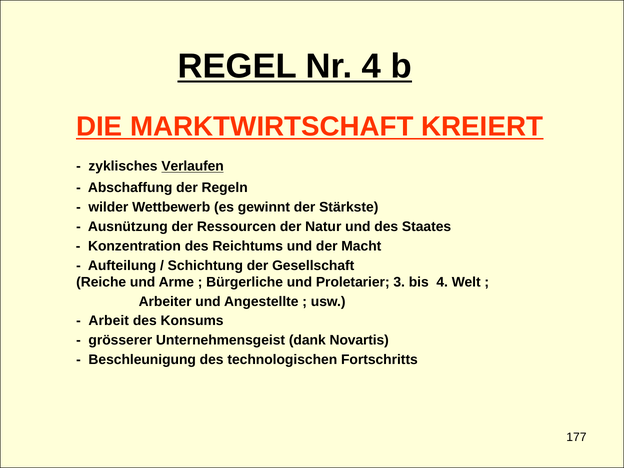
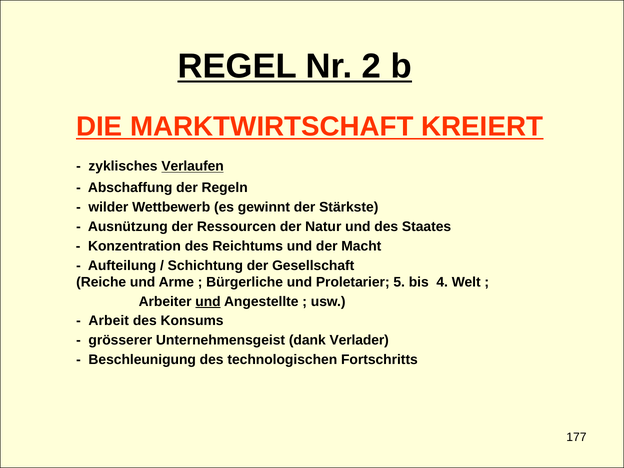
Nr 4: 4 -> 2
3: 3 -> 5
und at (208, 302) underline: none -> present
Novartis: Novartis -> Verlader
